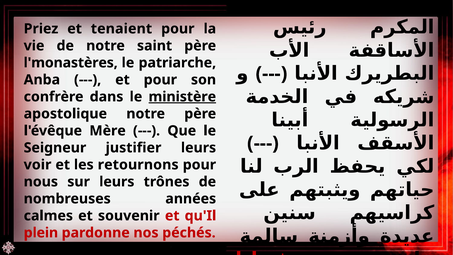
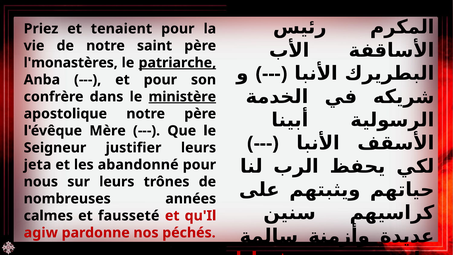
patriarche underline: none -> present
voir: voir -> jeta
retournons: retournons -> abandonné
souvenir: souvenir -> fausseté
plein: plein -> agiw
